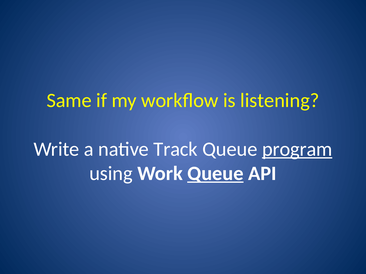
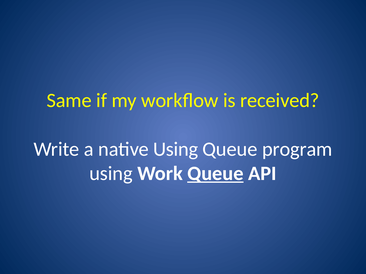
listening: listening -> received
native Track: Track -> Using
program underline: present -> none
